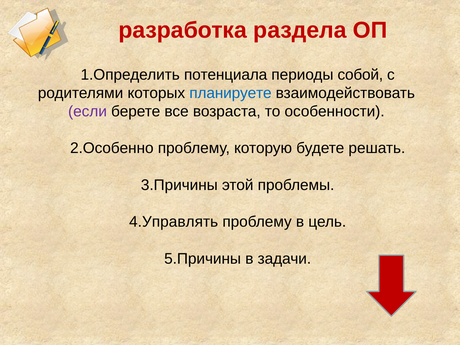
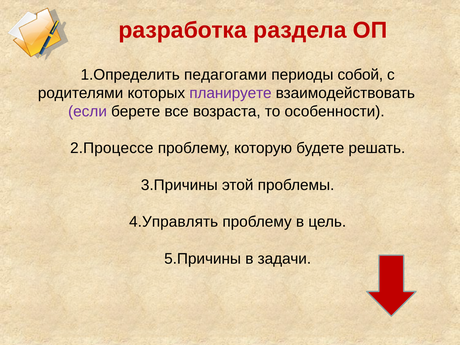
потенциала: потенциала -> педагогами
планируете colour: blue -> purple
2.Особенно: 2.Особенно -> 2.Процессе
